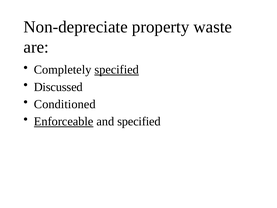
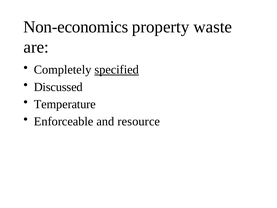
Non-depreciate: Non-depreciate -> Non-economics
Conditioned: Conditioned -> Temperature
Enforceable underline: present -> none
and specified: specified -> resource
